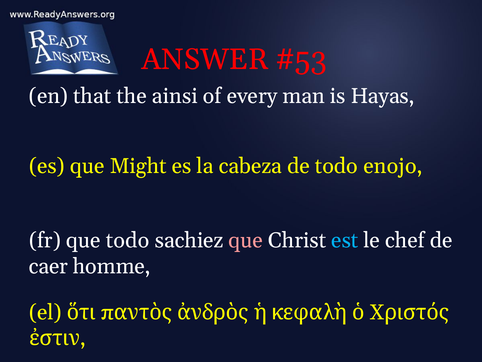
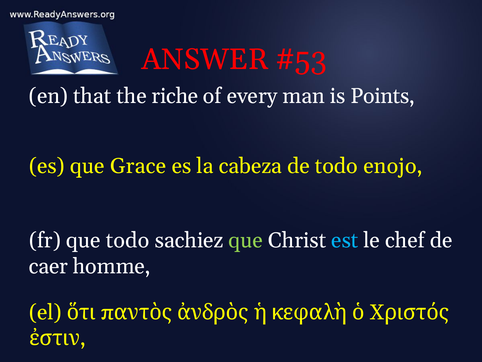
ainsi: ainsi -> riche
Hayas: Hayas -> Points
Might: Might -> Grace
que at (246, 240) colour: pink -> light green
